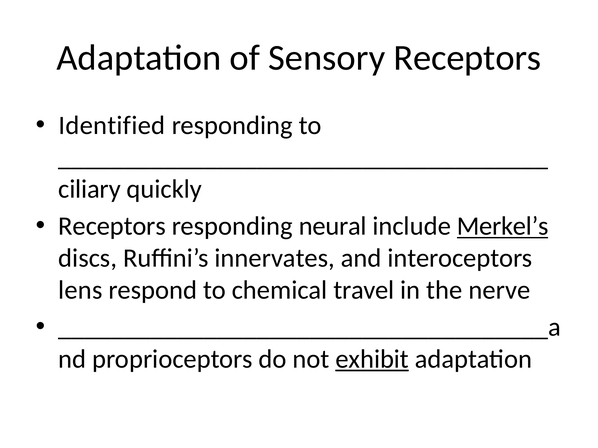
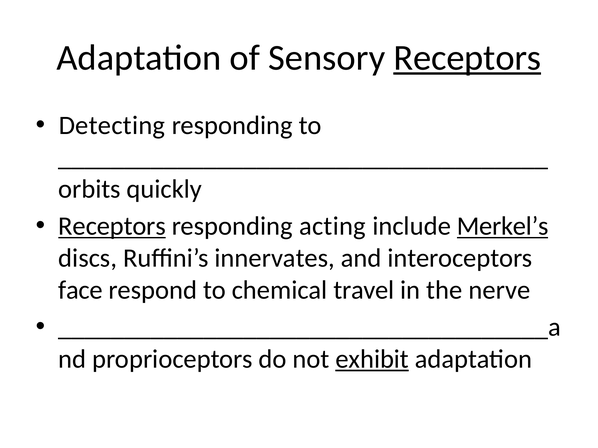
Receptors at (467, 58) underline: none -> present
Identified: Identified -> Detecting
ciliary: ciliary -> orbits
Receptors at (112, 226) underline: none -> present
neural: neural -> acting
lens: lens -> face
